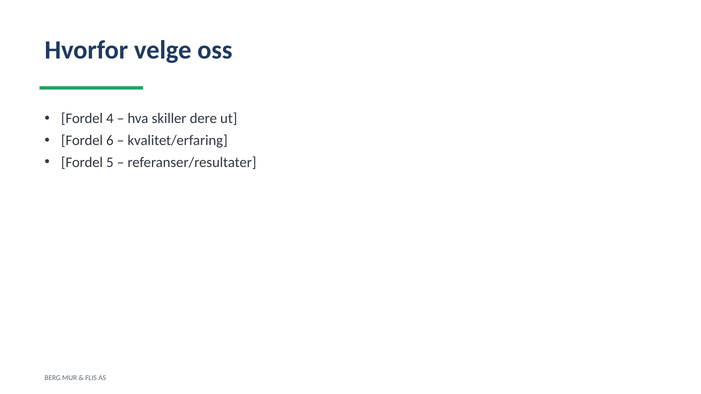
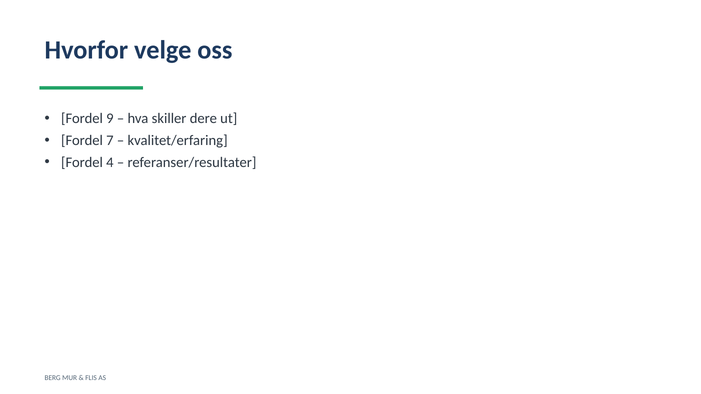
4: 4 -> 9
6: 6 -> 7
5: 5 -> 4
